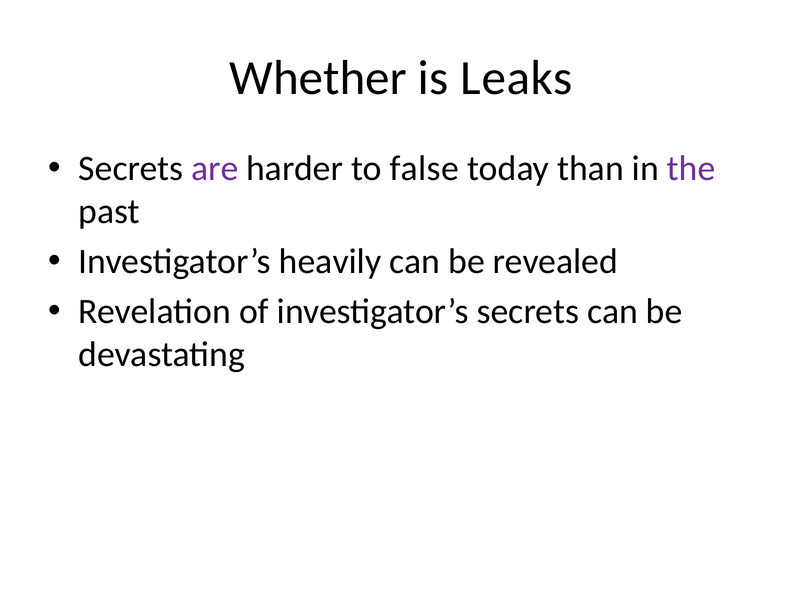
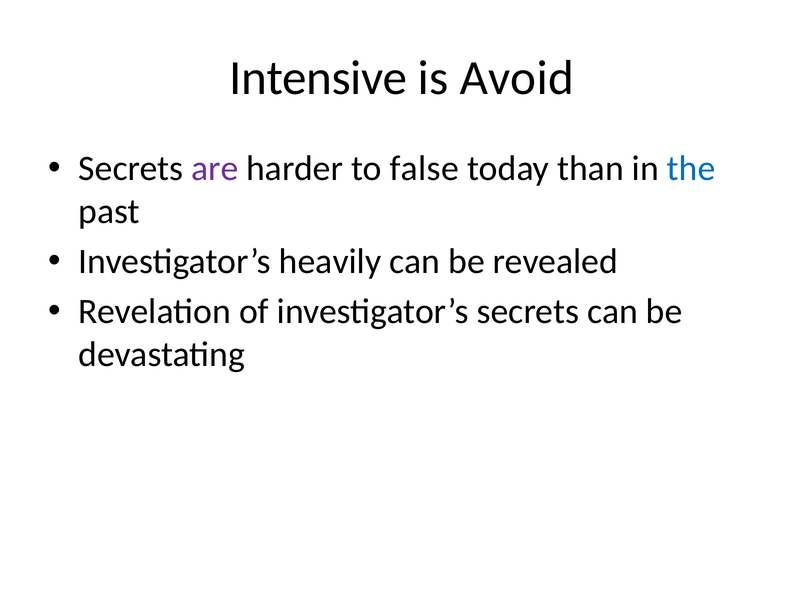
Whether: Whether -> Intensive
Leaks: Leaks -> Avoid
the colour: purple -> blue
